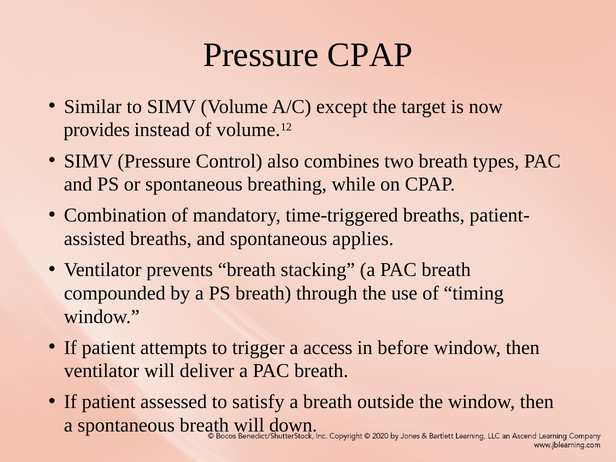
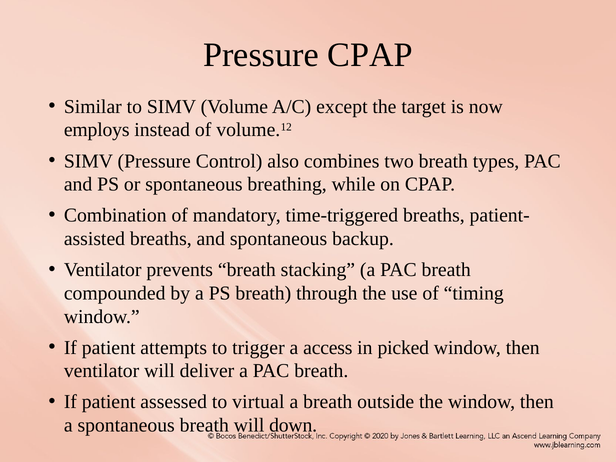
provides: provides -> employs
applies: applies -> backup
before: before -> picked
satisfy: satisfy -> virtual
